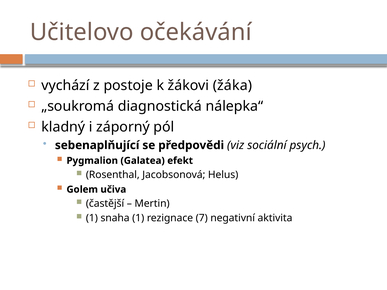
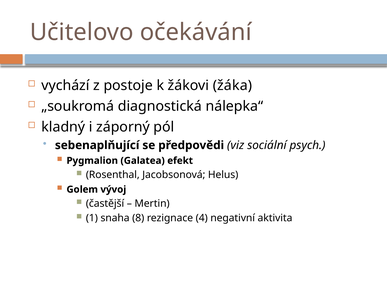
učiva: učiva -> vývoj
snaha 1: 1 -> 8
7: 7 -> 4
